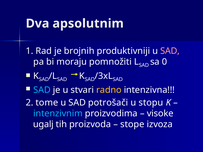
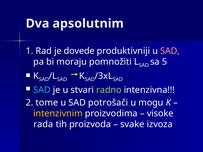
brojnih: brojnih -> dovede
0: 0 -> 5
radno colour: yellow -> light green
stopu: stopu -> mogu
intenzivnim colour: light blue -> yellow
ugalj: ugalj -> rada
stope: stope -> svake
